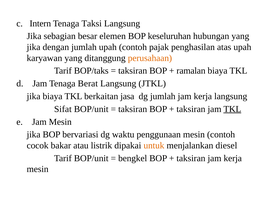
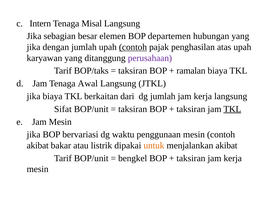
Taksi: Taksi -> Misal
keseluruhan: keseluruhan -> departemen
contoh at (133, 47) underline: none -> present
perusahaan colour: orange -> purple
Berat: Berat -> Awal
jasa: jasa -> dari
cocok at (38, 146): cocok -> akibat
menjalankan diesel: diesel -> akibat
